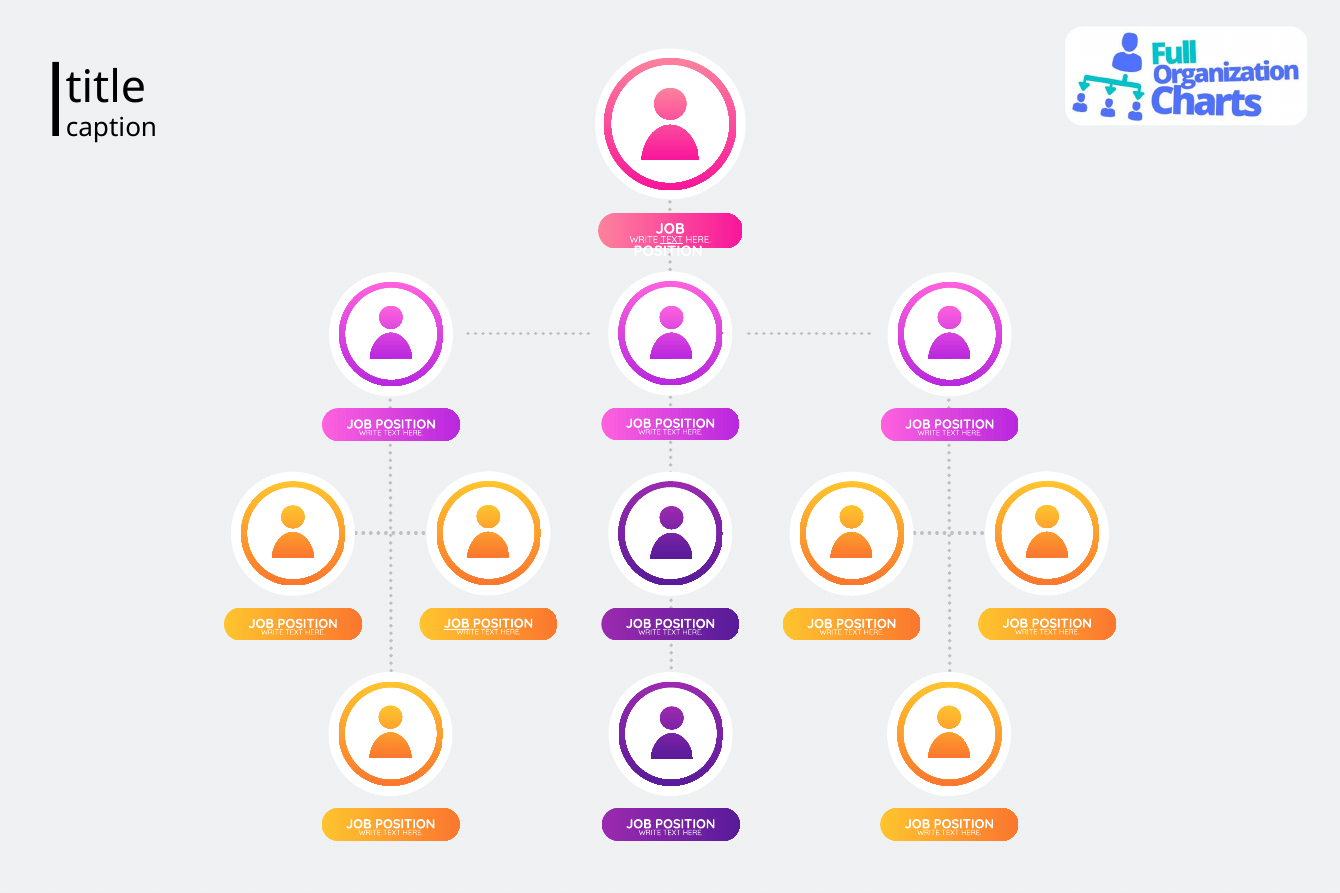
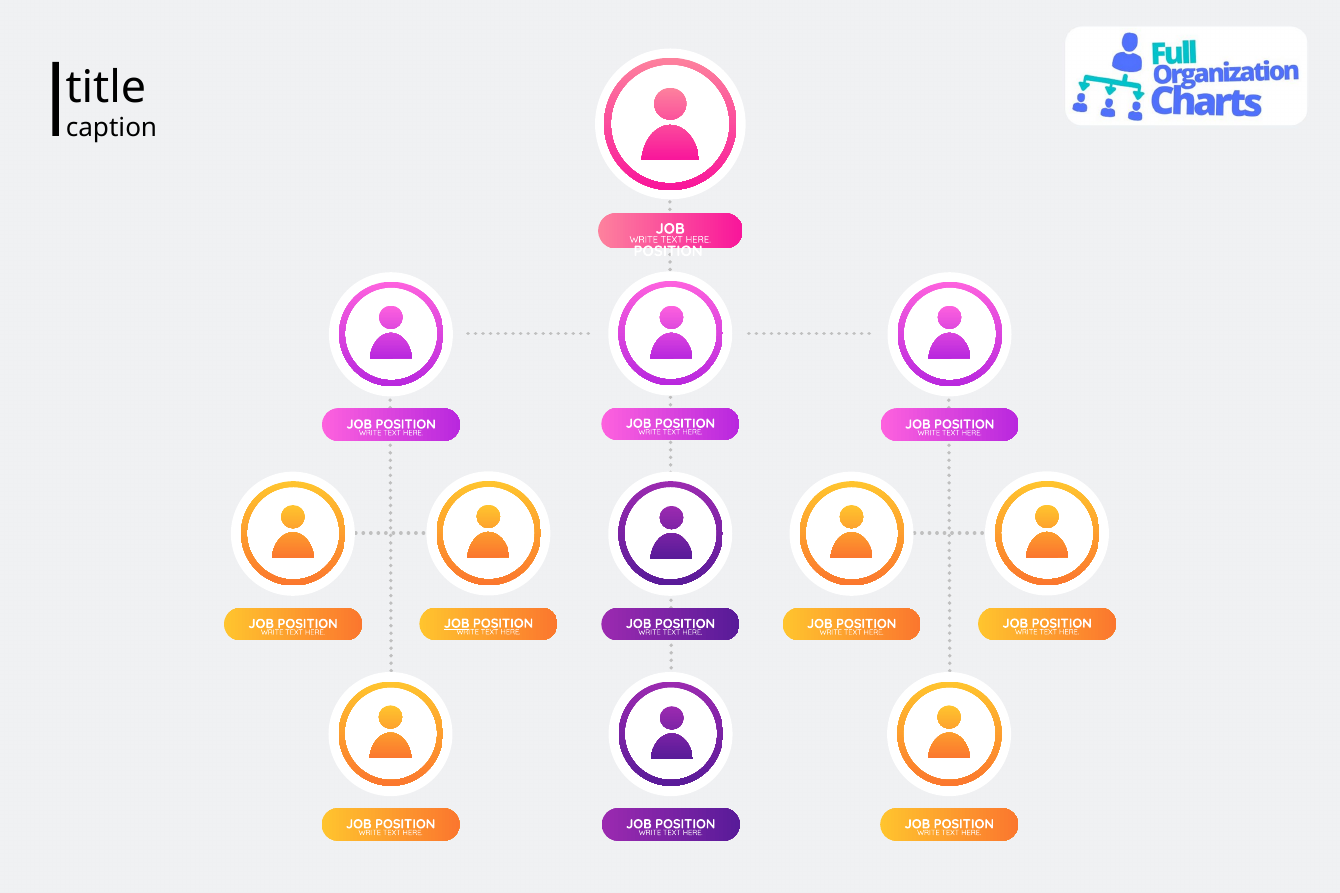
TEXT at (672, 240) underline: present -> none
